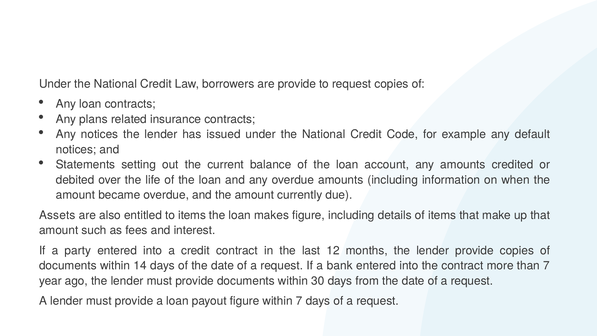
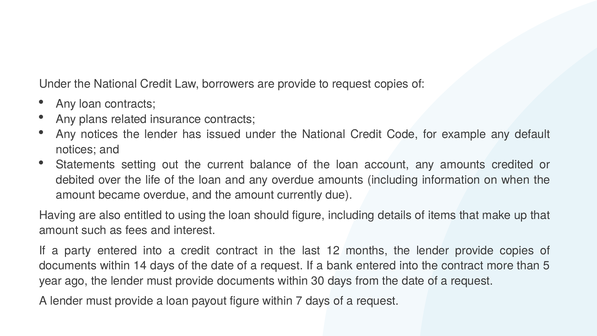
Assets: Assets -> Having
to items: items -> using
makes: makes -> should
than 7: 7 -> 5
